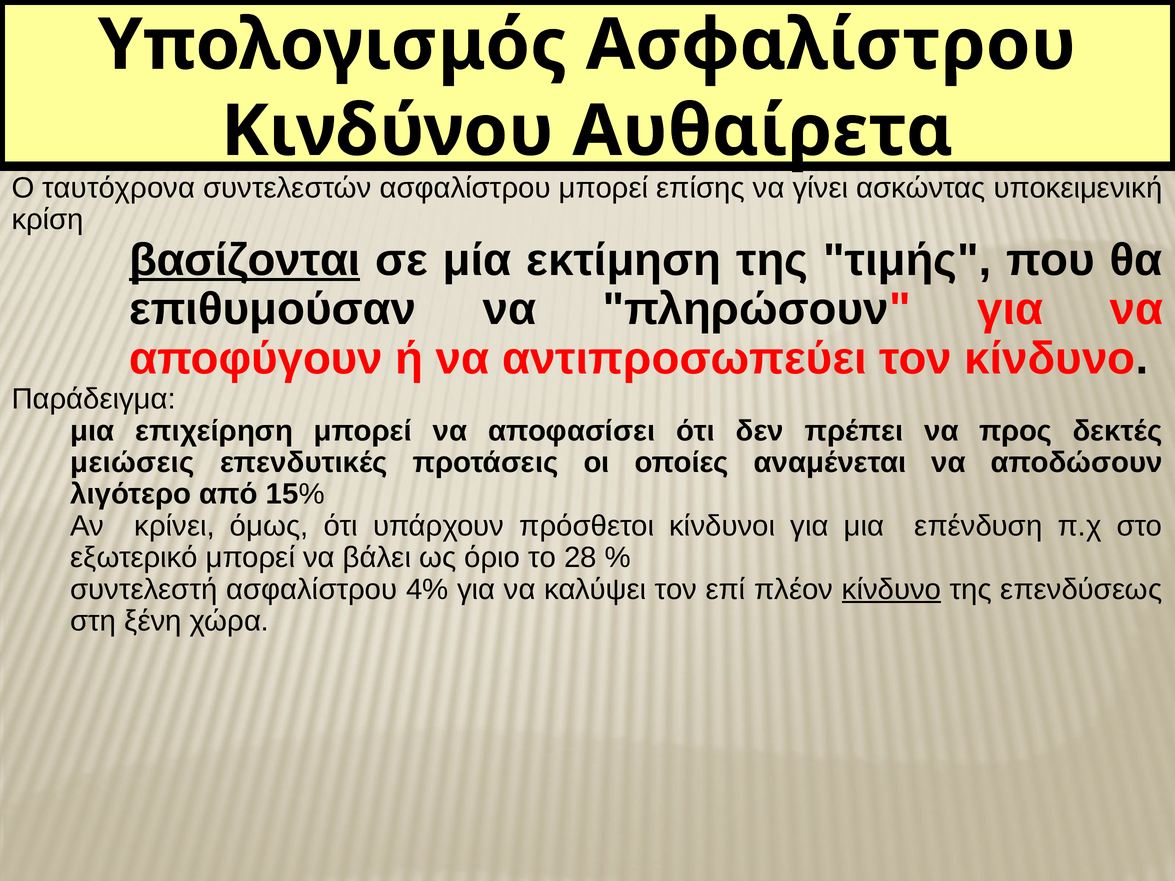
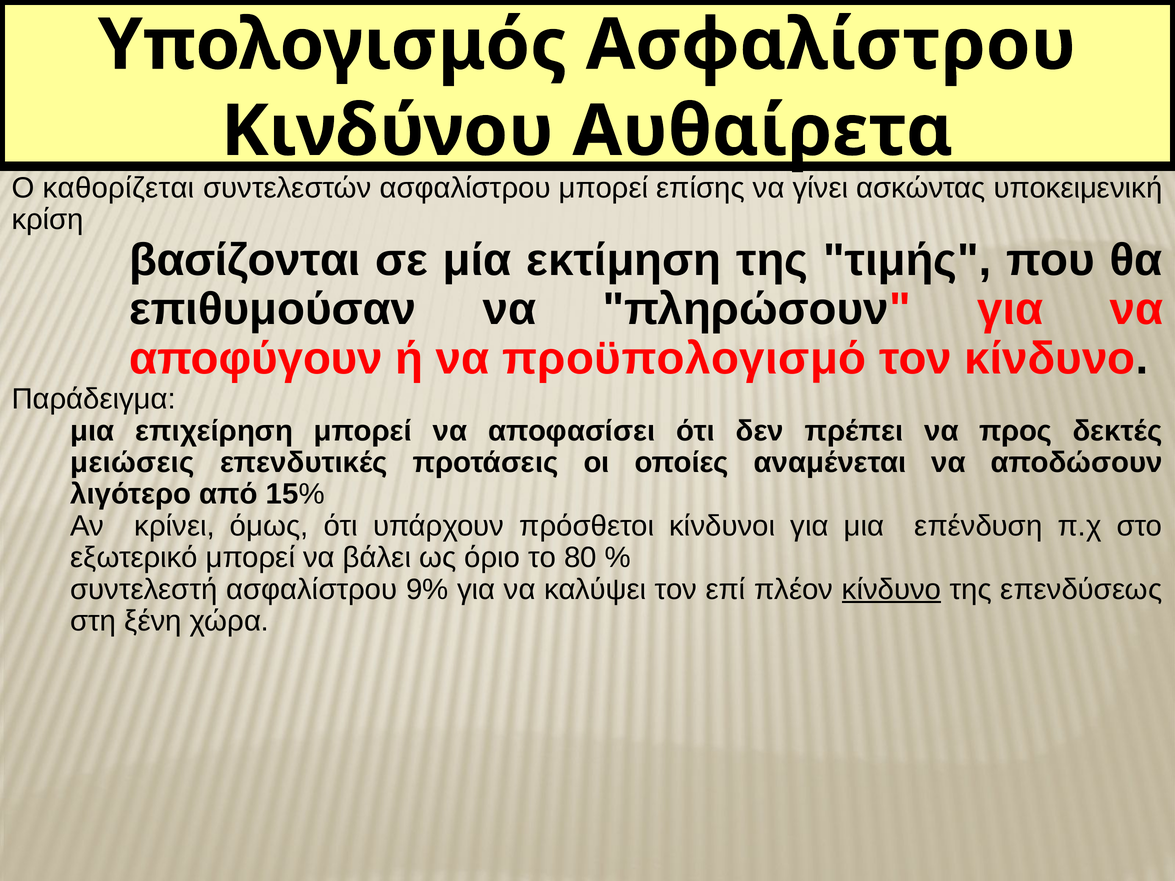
ταυτόχρονα: ταυτόχρονα -> καθορίζεται
βασίζονται underline: present -> none
αντιπροσωπεύει: αντιπροσωπεύει -> προϋπολογισμό
28: 28 -> 80
4%: 4% -> 9%
